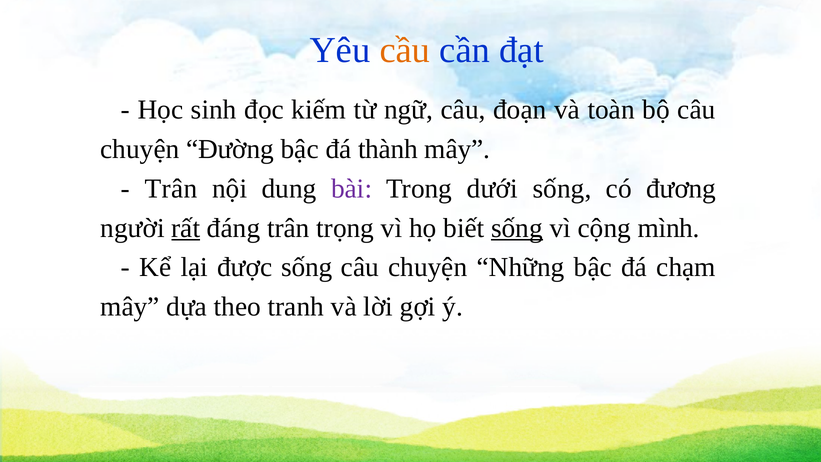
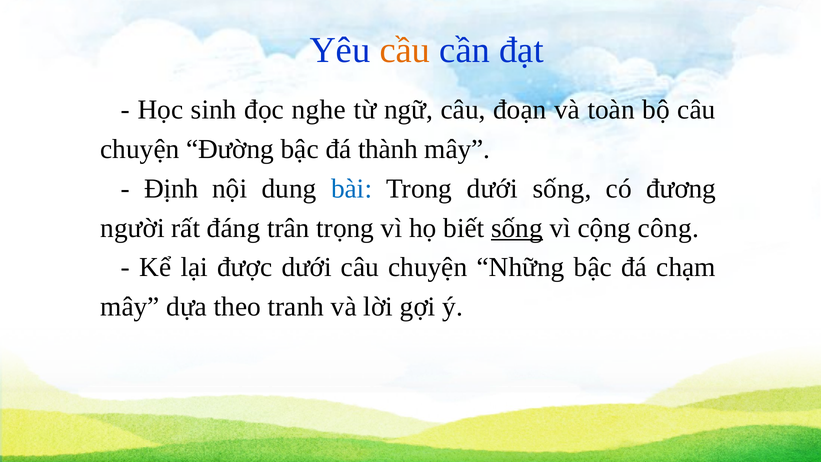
kiếm: kiếm -> nghe
Trân at (171, 188): Trân -> Định
bài colour: purple -> blue
rất underline: present -> none
mình: mình -> công
được sống: sống -> dưới
